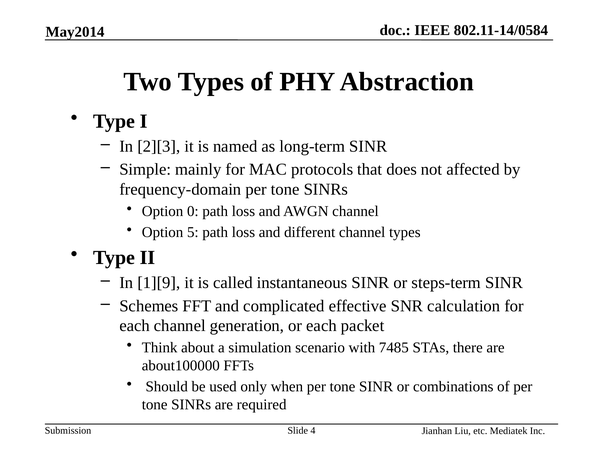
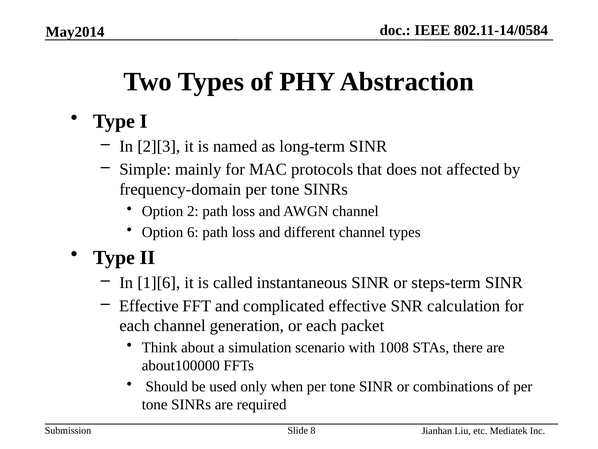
0: 0 -> 2
5: 5 -> 6
1][9: 1][9 -> 1][6
Schemes at (149, 306): Schemes -> Effective
7485: 7485 -> 1008
4: 4 -> 8
